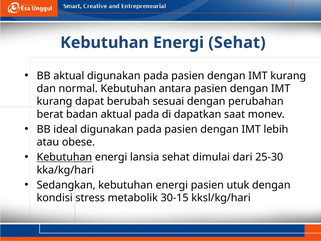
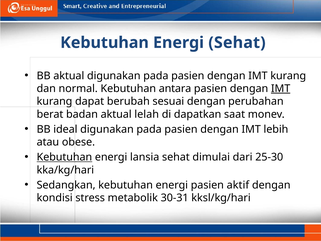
IMT at (281, 88) underline: none -> present
aktual pada: pada -> lelah
utuk: utuk -> aktif
30-15: 30-15 -> 30-31
